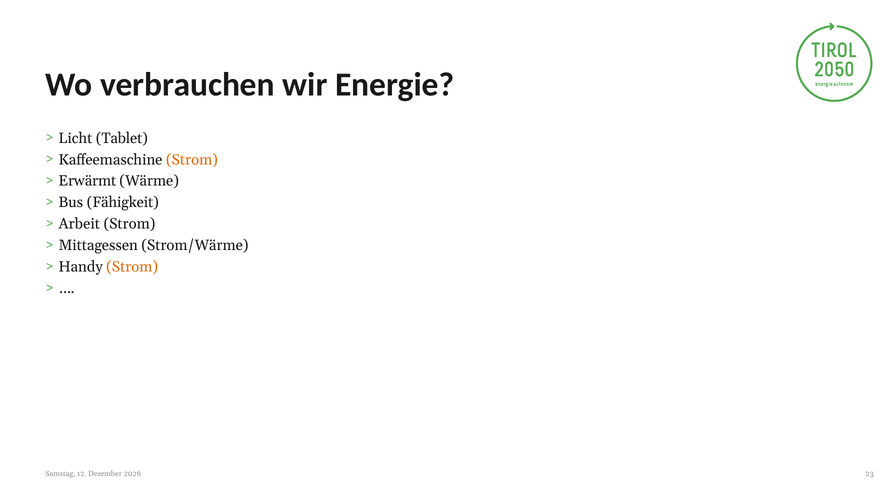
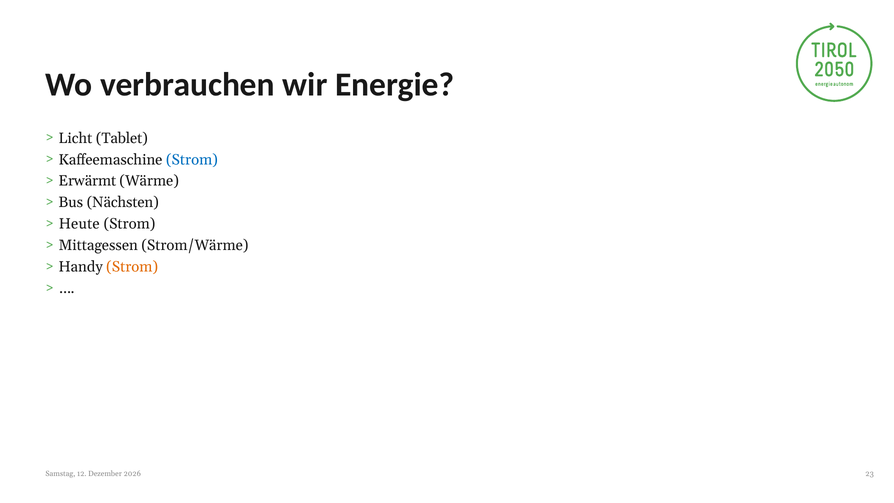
Strom at (192, 160) colour: orange -> blue
Fähigkeit: Fähigkeit -> Nächsten
Arbeit: Arbeit -> Heute
